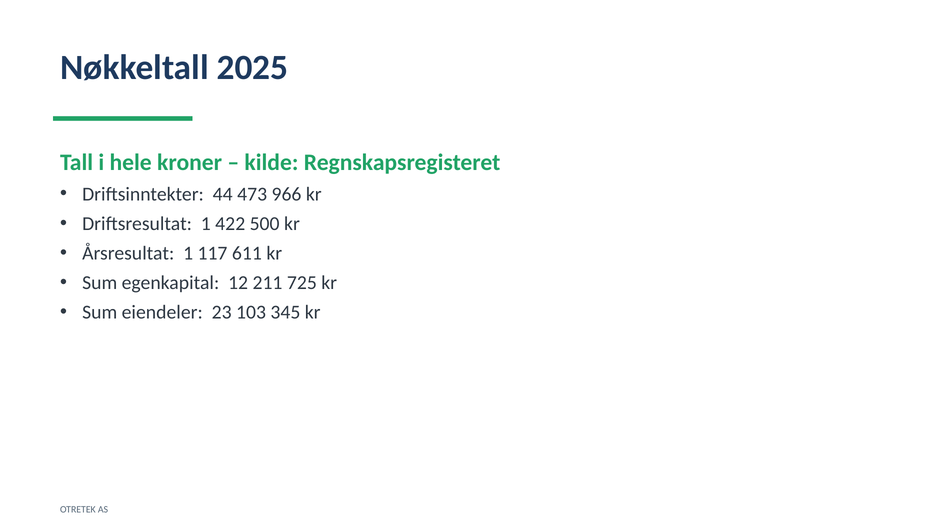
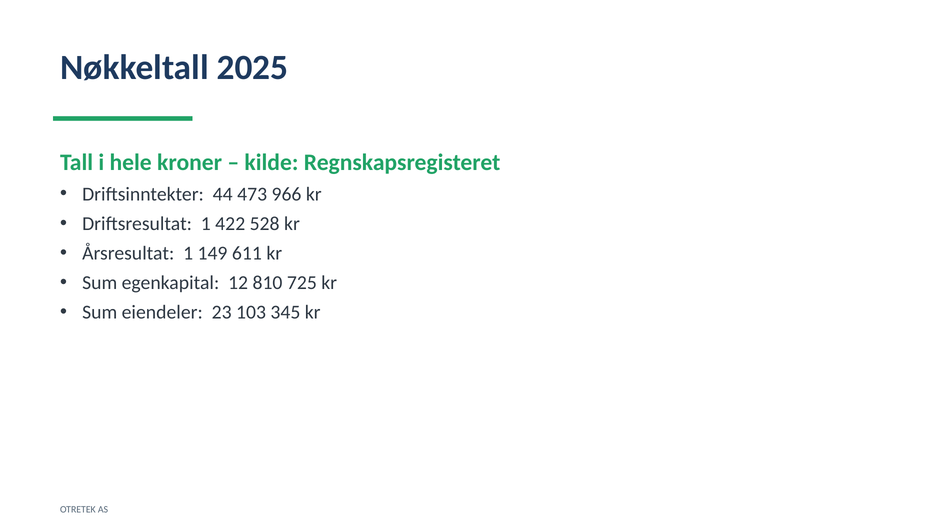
500: 500 -> 528
117: 117 -> 149
211: 211 -> 810
